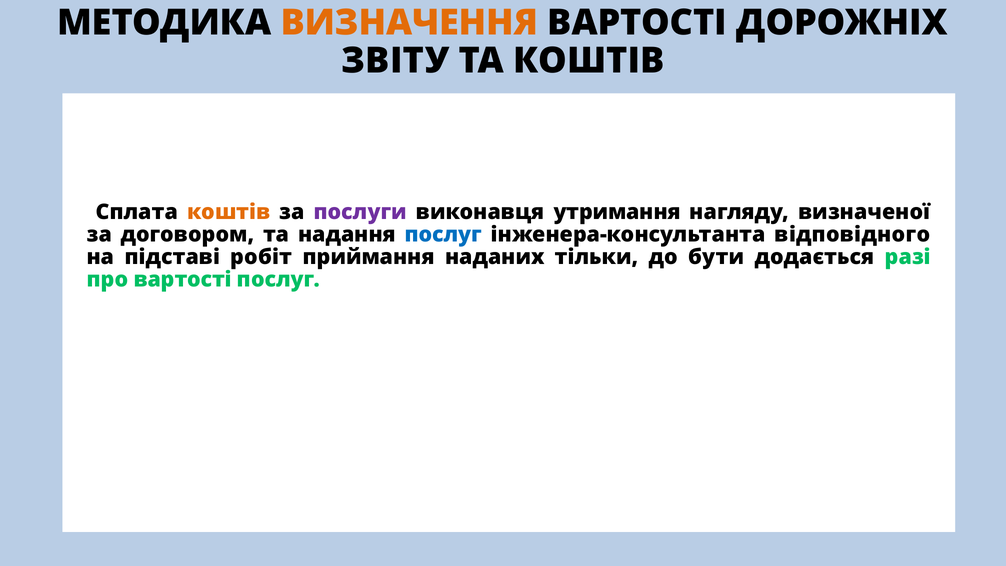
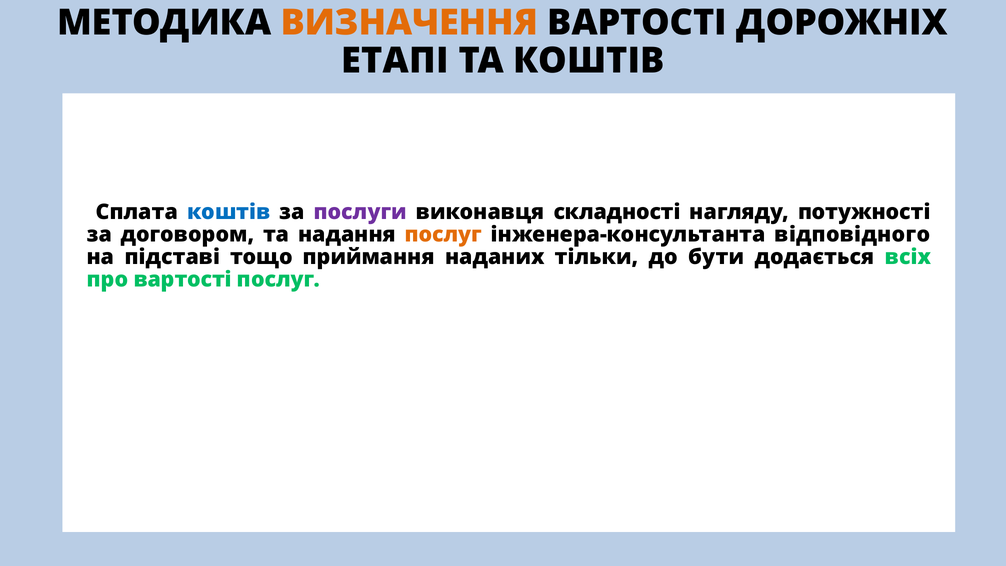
ЗВІТУ: ЗВІТУ -> ЕТАПІ
коштів at (229, 212) colour: orange -> blue
утримання: утримання -> складності
визначеної: визначеної -> потужності
послуг at (443, 235) colour: blue -> orange
робіт: робіт -> тощо
разі: разі -> всіх
